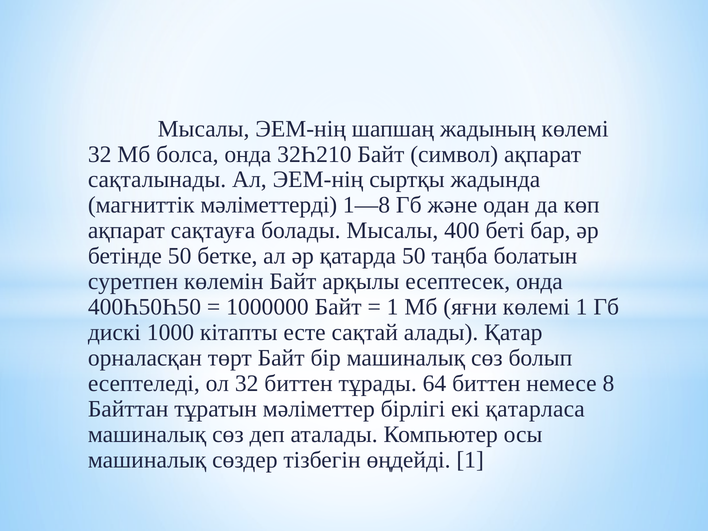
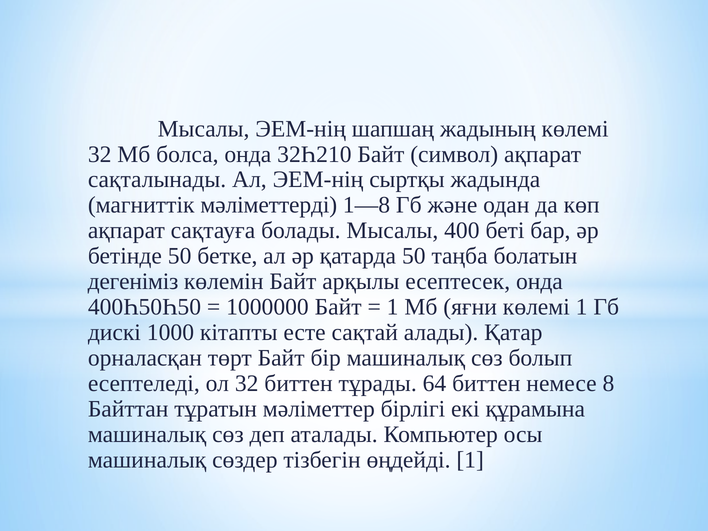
суретпен: суретпен -> дегеніміз
қатарласа: қатарласа -> құрамына
